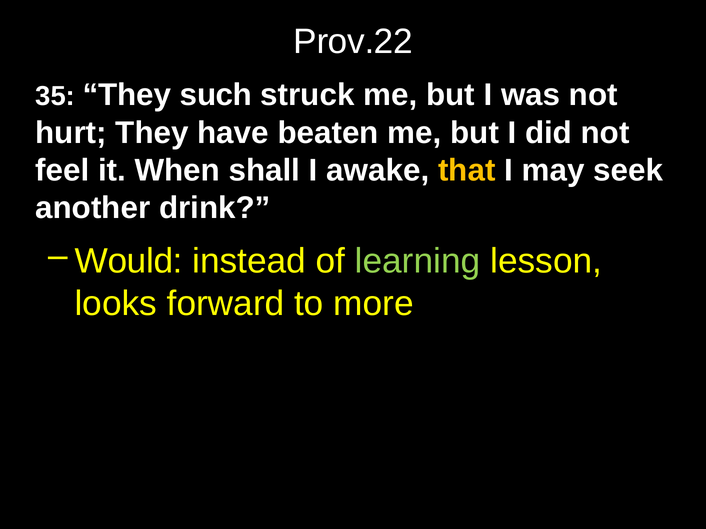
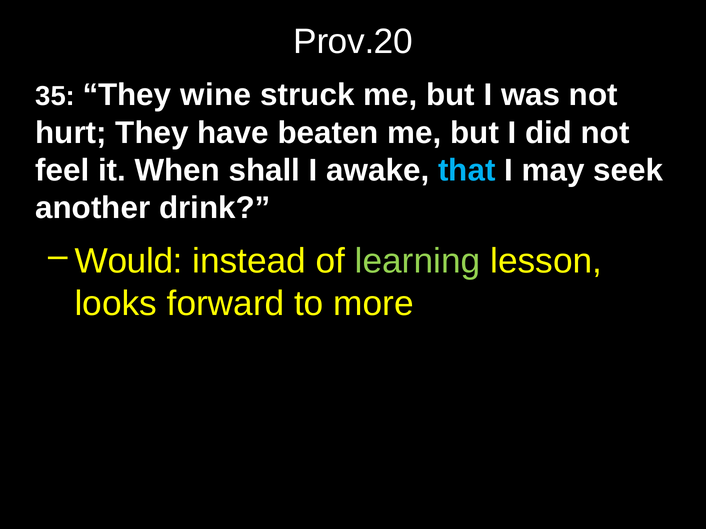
Prov.22: Prov.22 -> Prov.20
such: such -> wine
that colour: yellow -> light blue
